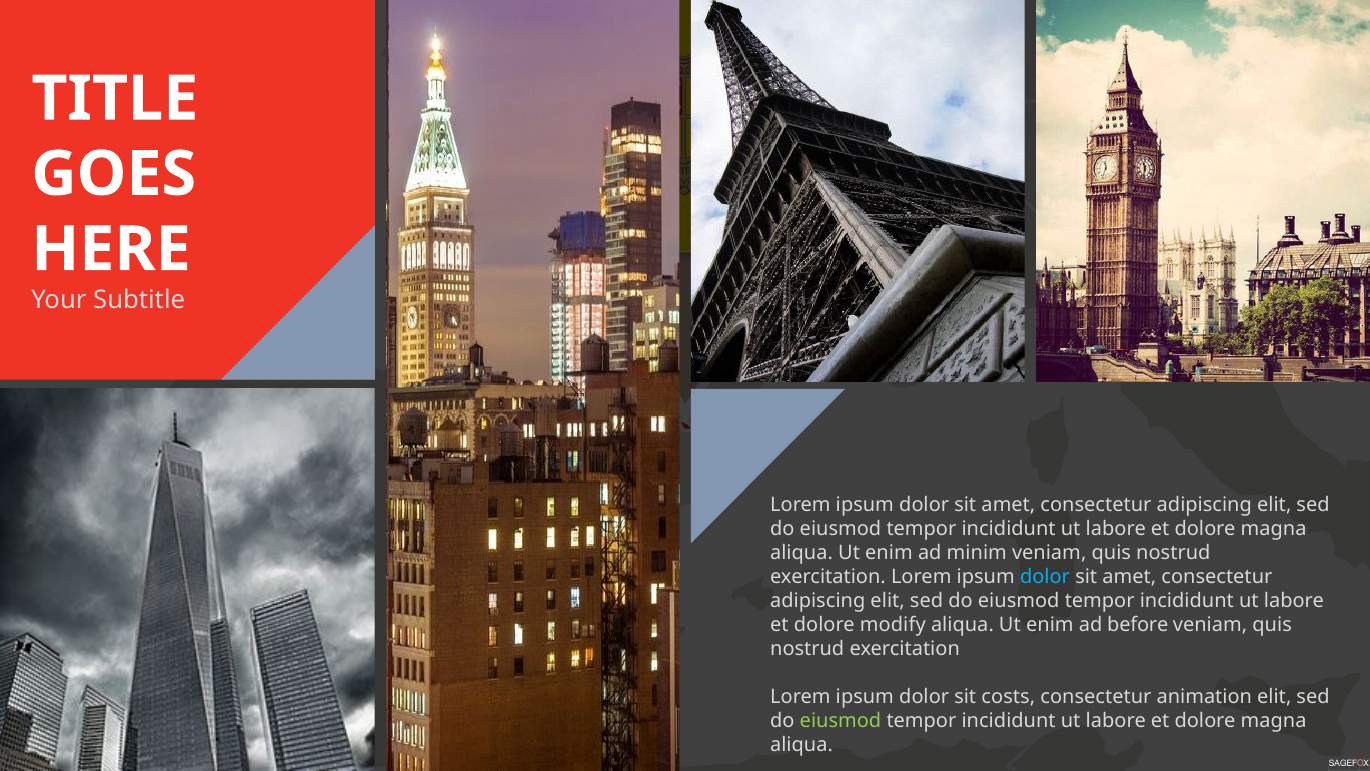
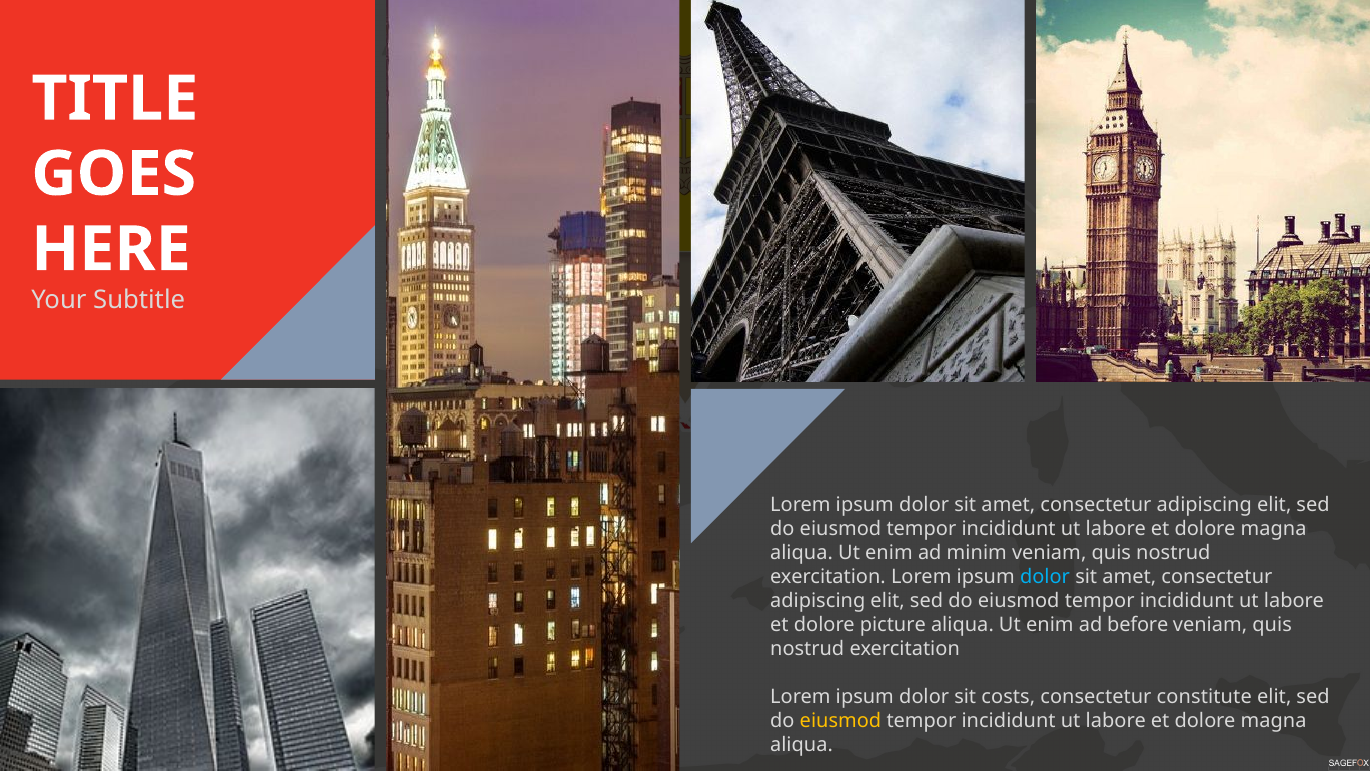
modify: modify -> picture
animation: animation -> constitute
eiusmod at (840, 720) colour: light green -> yellow
